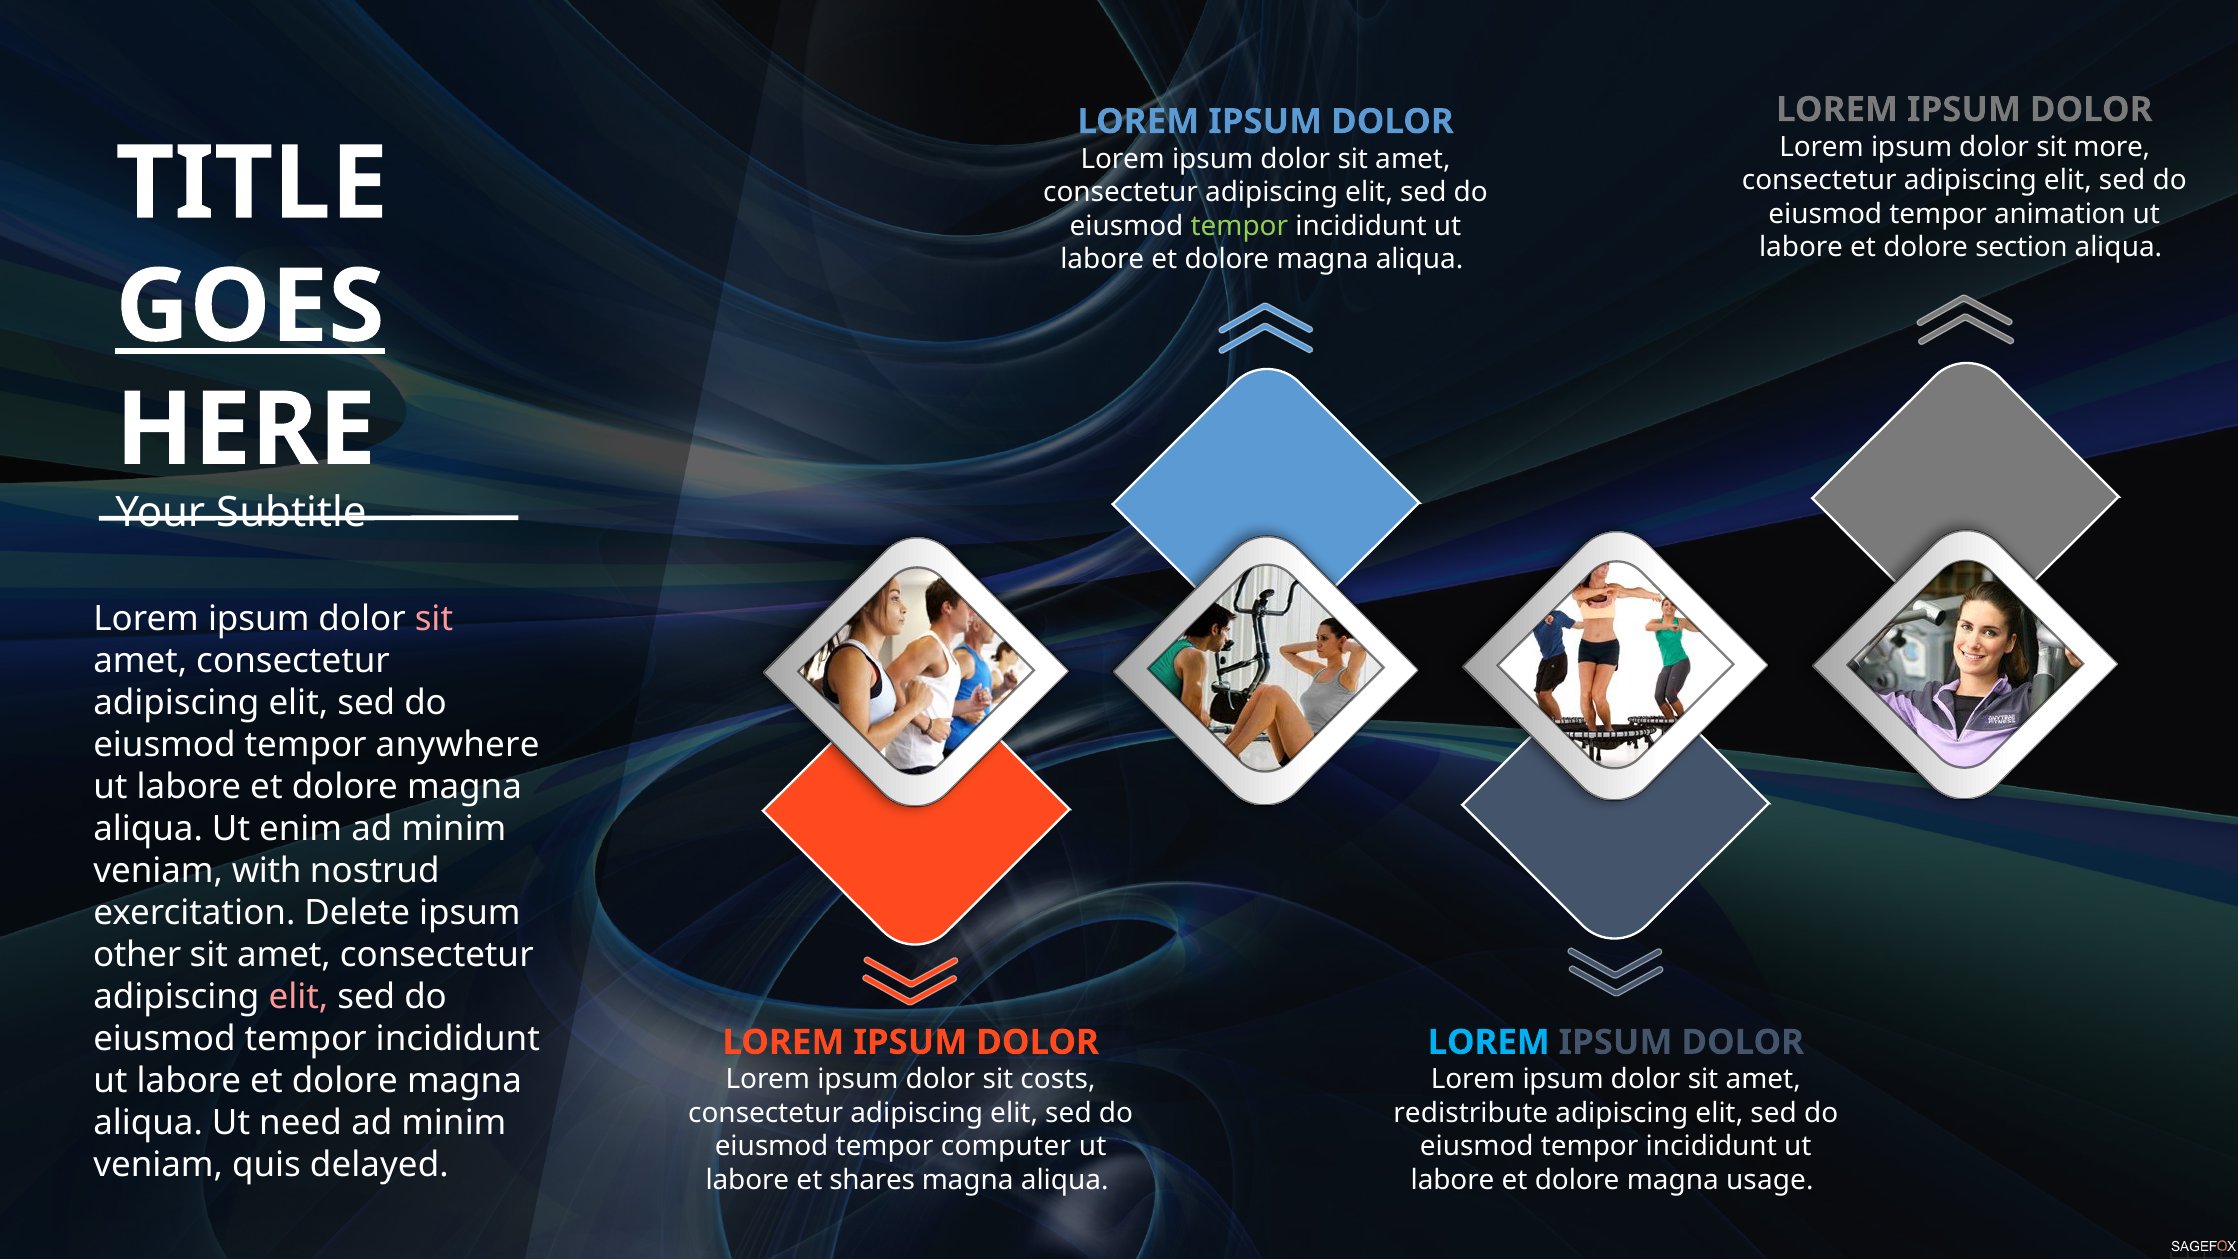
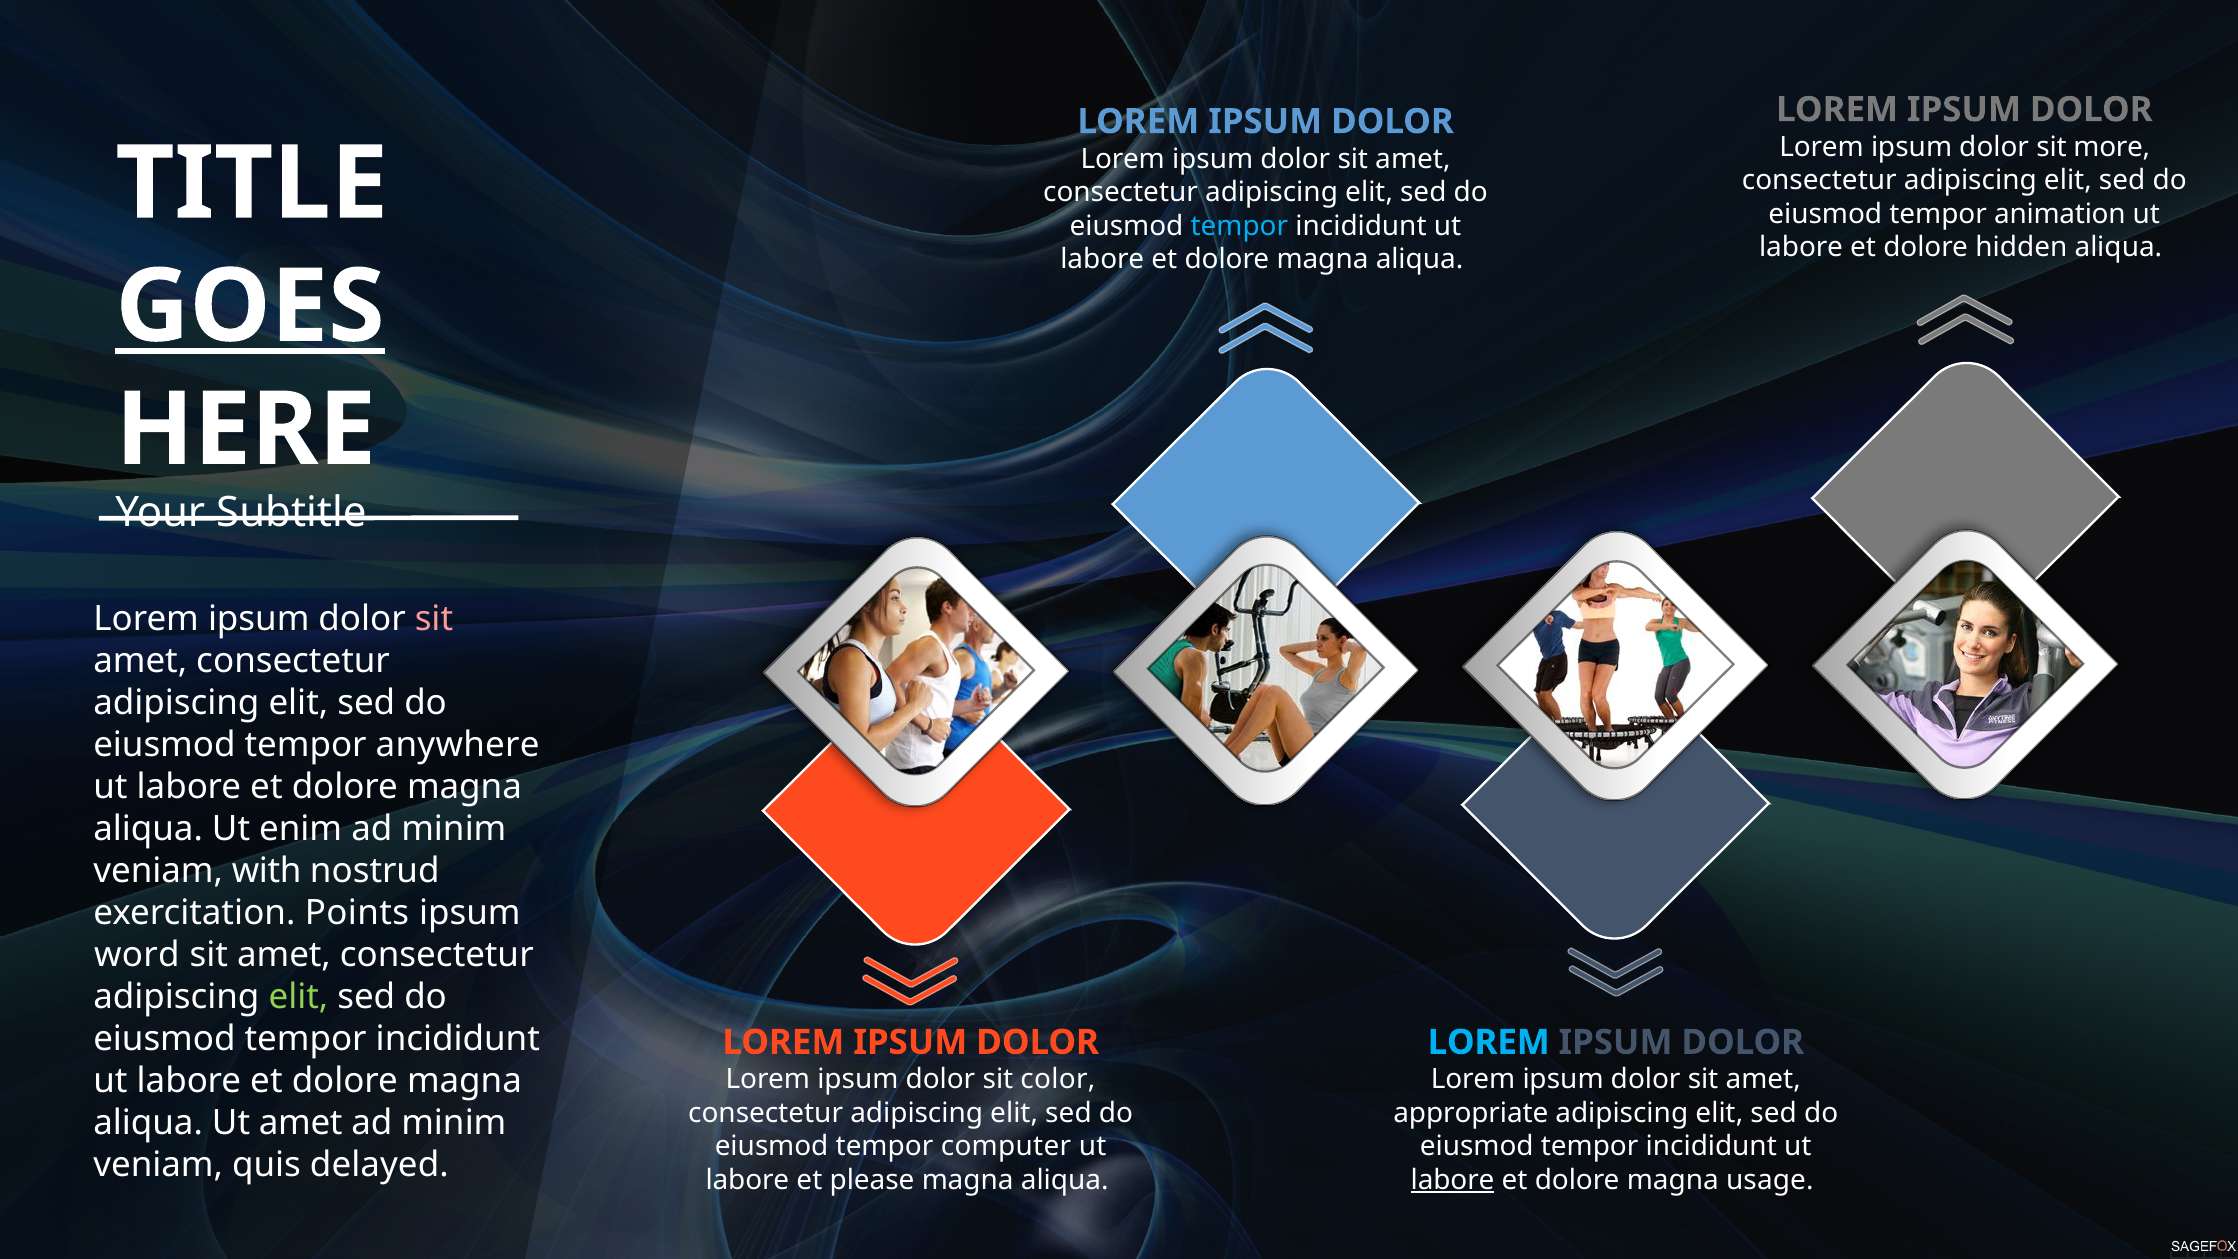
tempor at (1239, 226) colour: light green -> light blue
section: section -> hidden
Delete: Delete -> Points
other: other -> word
elit at (298, 997) colour: pink -> light green
costs: costs -> color
redistribute: redistribute -> appropriate
Ut need: need -> amet
shares: shares -> please
labore at (1453, 1180) underline: none -> present
